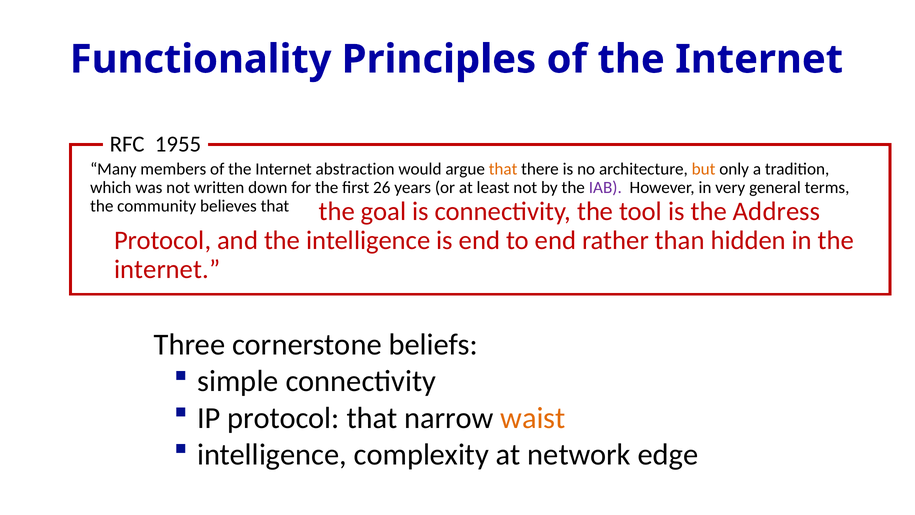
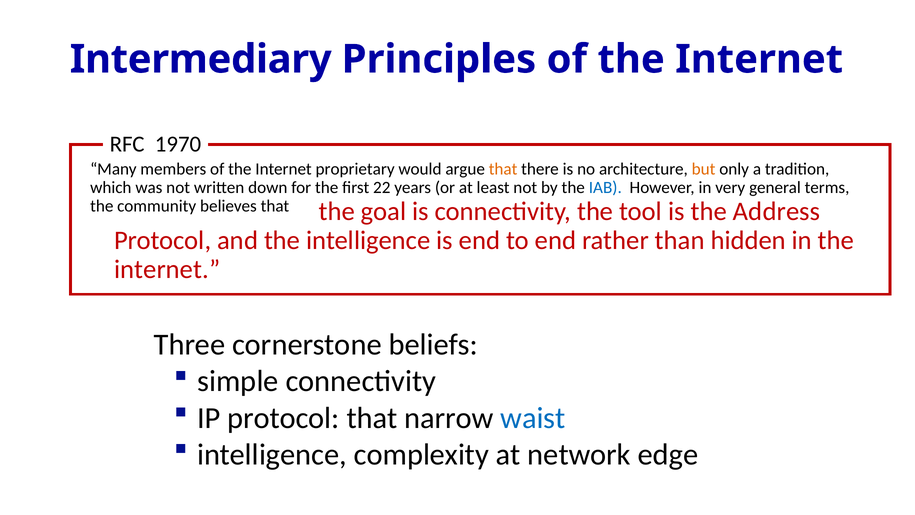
Functionality: Functionality -> Intermediary
1955: 1955 -> 1970
abstraction: abstraction -> proprietary
26: 26 -> 22
IAB colour: purple -> blue
waist colour: orange -> blue
